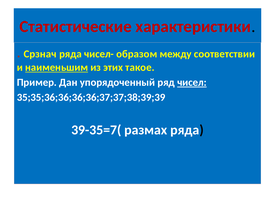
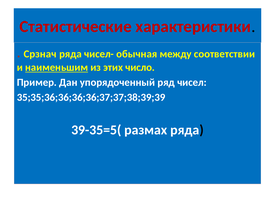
образом: образом -> обычная
такое: такое -> число
чисел underline: present -> none
39-35=7(: 39-35=7( -> 39-35=5(
